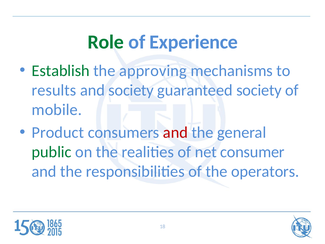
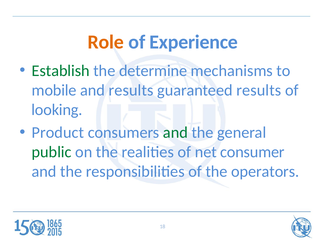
Role colour: green -> orange
approving: approving -> determine
results: results -> mobile
and society: society -> results
guaranteed society: society -> results
mobile: mobile -> looking
and at (175, 132) colour: red -> green
